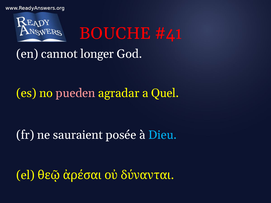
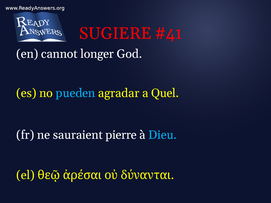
BOUCHE: BOUCHE -> SUGIERE
pueden colour: pink -> light blue
posée: posée -> pierre
